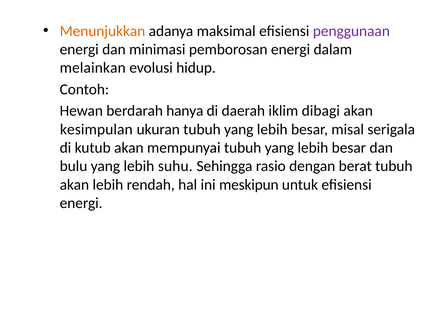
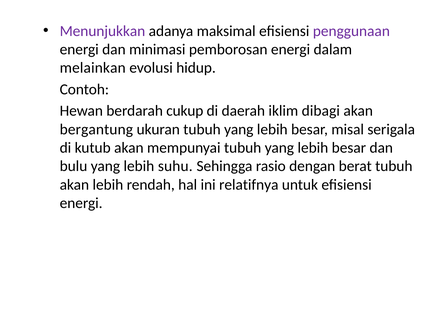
Menunjukkan colour: orange -> purple
hanya: hanya -> cukup
kesimpulan: kesimpulan -> bergantung
meskipun: meskipun -> relatifnya
